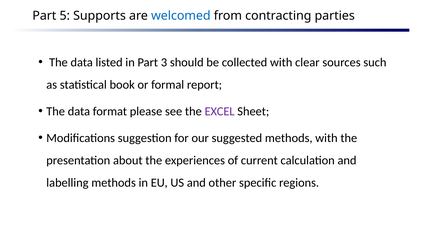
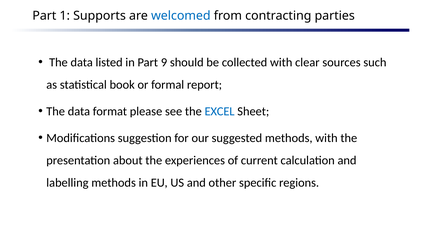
5: 5 -> 1
3: 3 -> 9
EXCEL colour: purple -> blue
